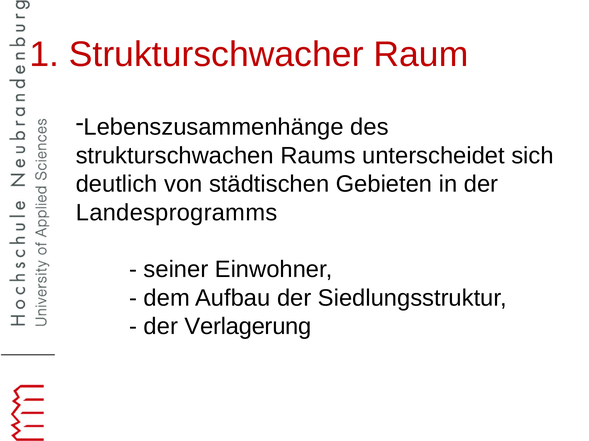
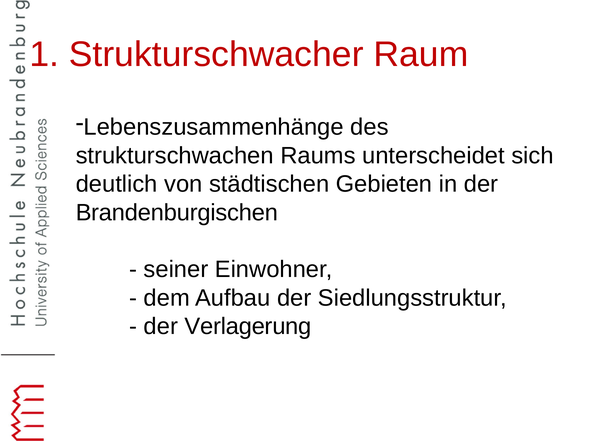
Landesprogramms: Landesprogramms -> Brandenburgischen
